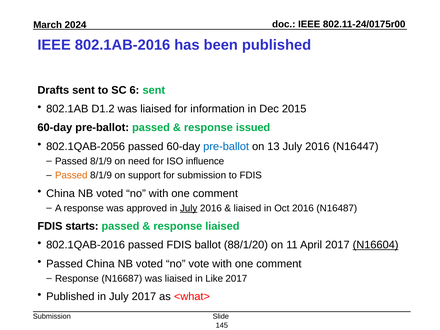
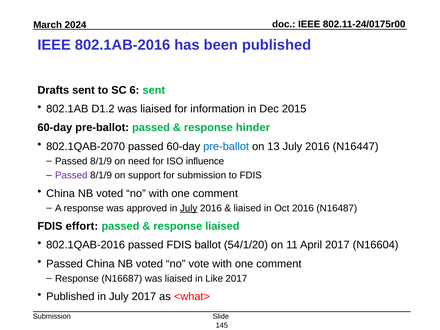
issued: issued -> hinder
802.1QAB-2056: 802.1QAB-2056 -> 802.1QAB-2070
Passed at (71, 175) colour: orange -> purple
starts: starts -> effort
88/1/20: 88/1/20 -> 54/1/20
N16604 underline: present -> none
